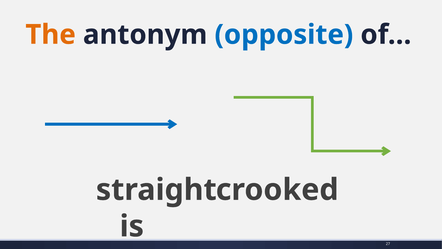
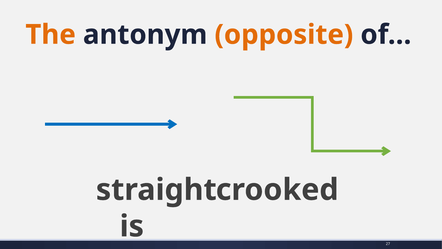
opposite colour: blue -> orange
